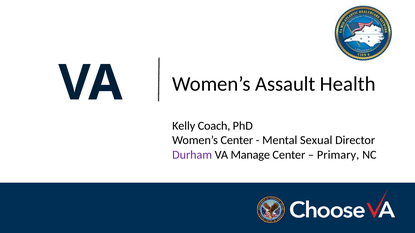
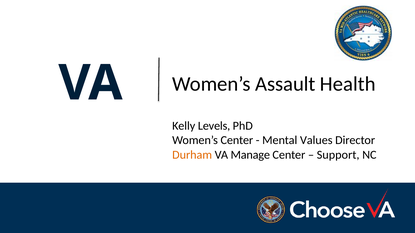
Coach: Coach -> Levels
Sexual: Sexual -> Values
Durham colour: purple -> orange
Primary: Primary -> Support
